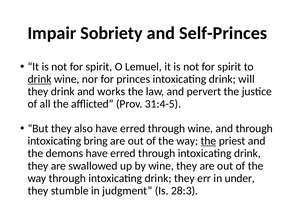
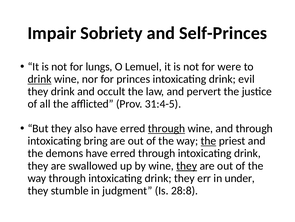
spirit at (99, 66): spirit -> lungs
spirit at (229, 66): spirit -> were
will: will -> evil
works: works -> occult
through at (167, 128) underline: none -> present
they at (187, 165) underline: none -> present
28:3: 28:3 -> 28:8
